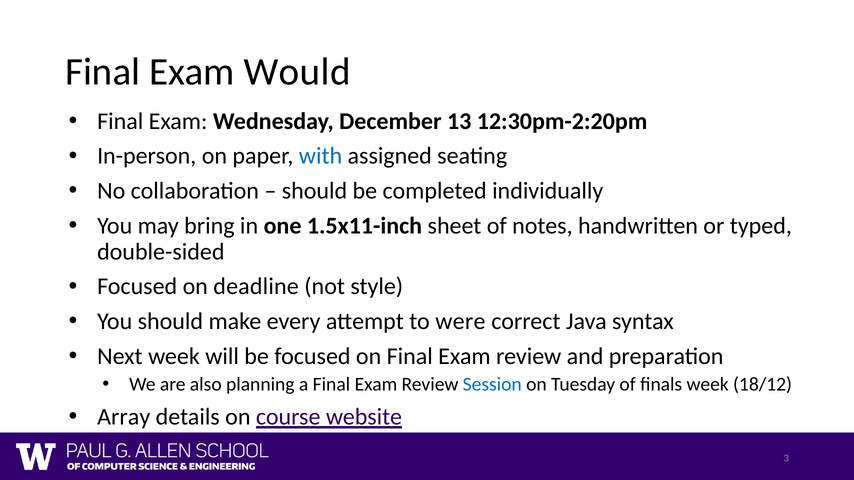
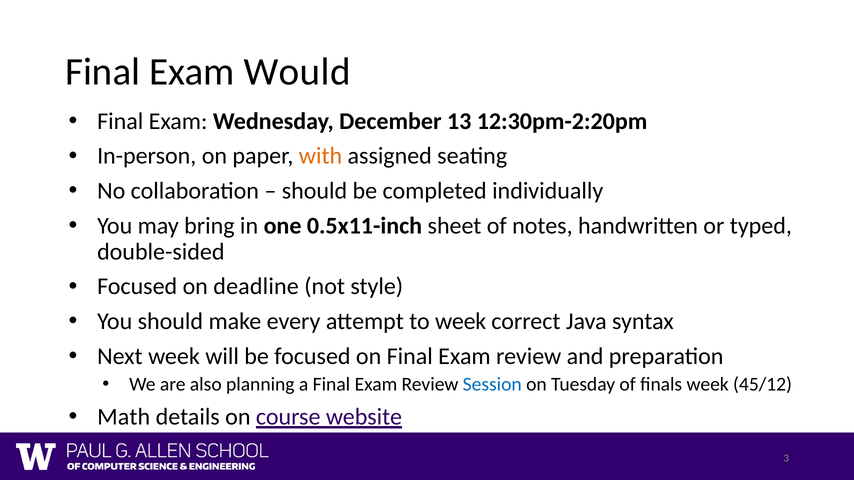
with colour: blue -> orange
1.5x11-inch: 1.5x11-inch -> 0.5x11-inch
to were: were -> week
18/12: 18/12 -> 45/12
Array: Array -> Math
